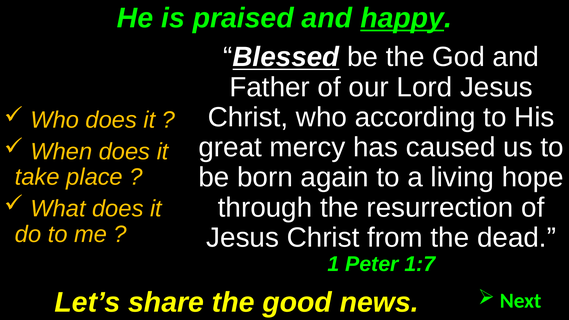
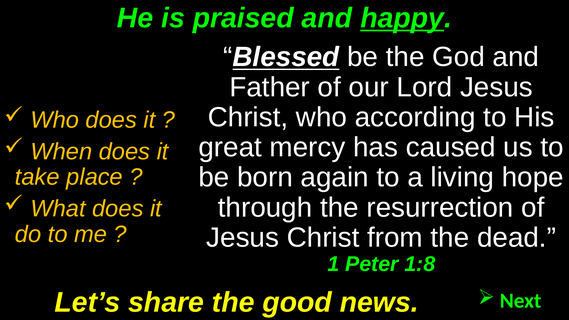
1:7: 1:7 -> 1:8
